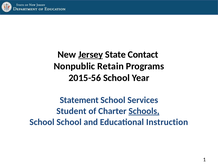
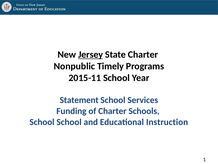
State Contact: Contact -> Charter
Retain: Retain -> Timely
2015-56: 2015-56 -> 2015-11
Student: Student -> Funding
Schools underline: present -> none
